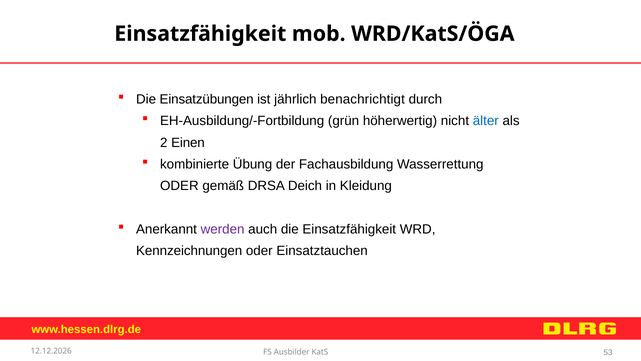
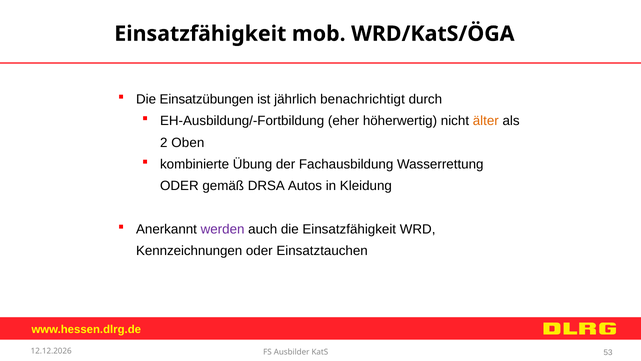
grün: grün -> eher
älter colour: blue -> orange
Einen: Einen -> Oben
Deich: Deich -> Autos
